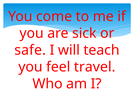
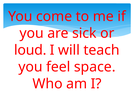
safe: safe -> loud
travel: travel -> space
